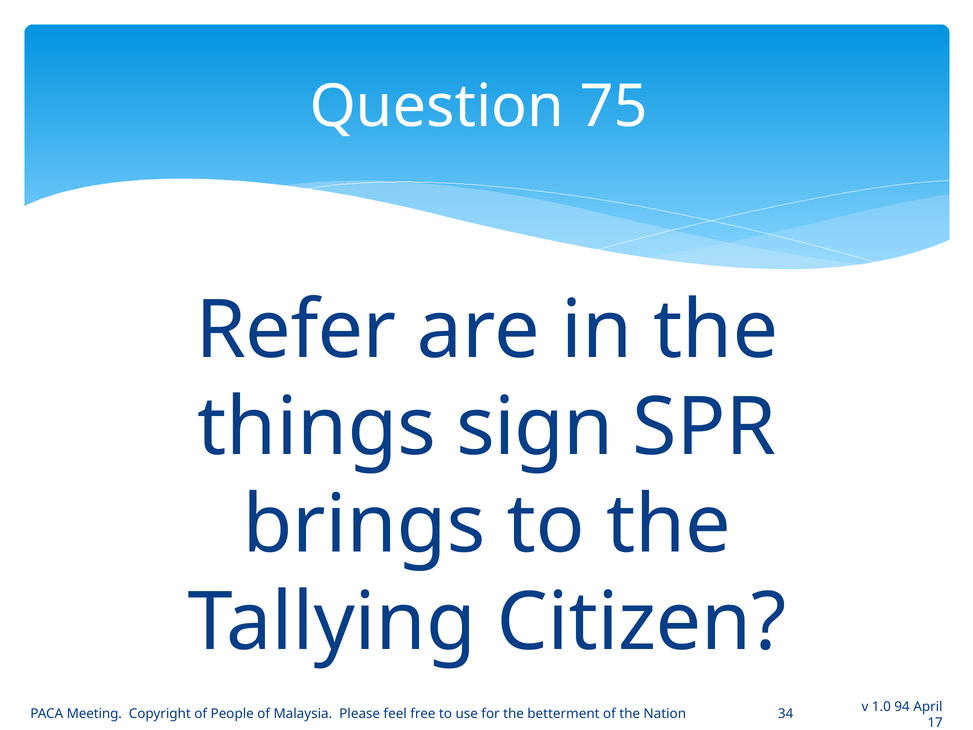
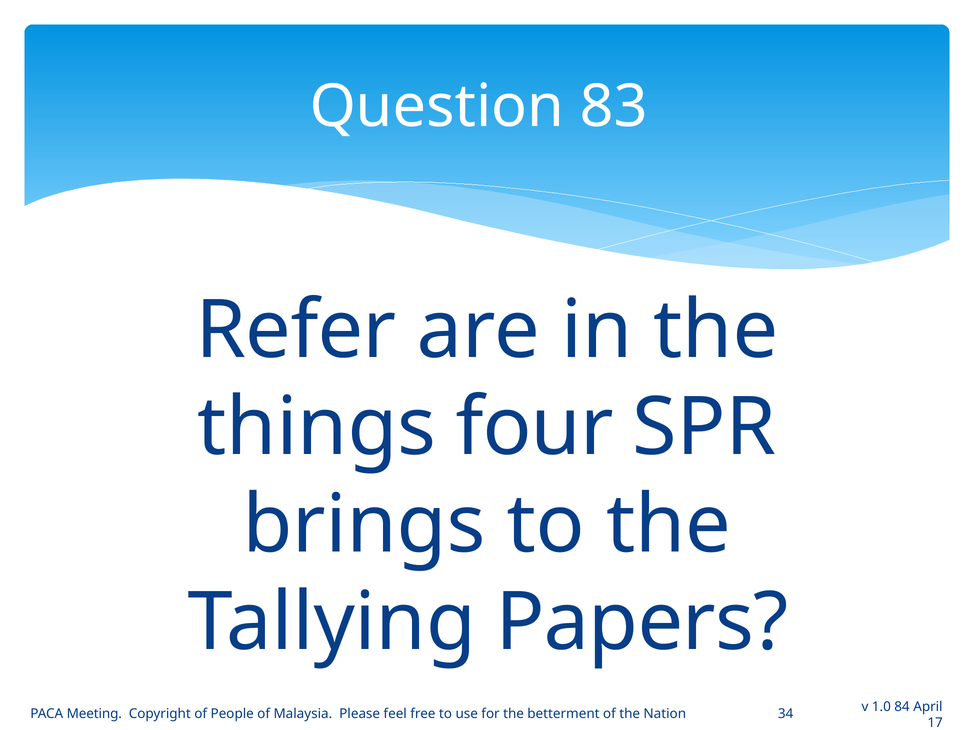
75: 75 -> 83
sign: sign -> four
Citizen: Citizen -> Papers
94: 94 -> 84
